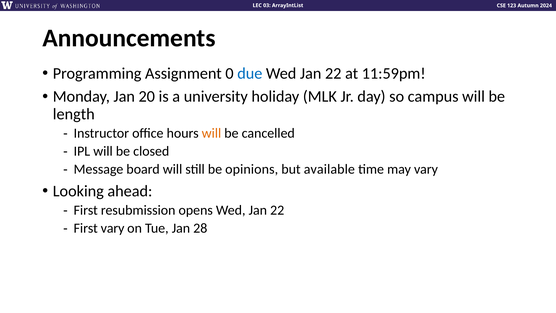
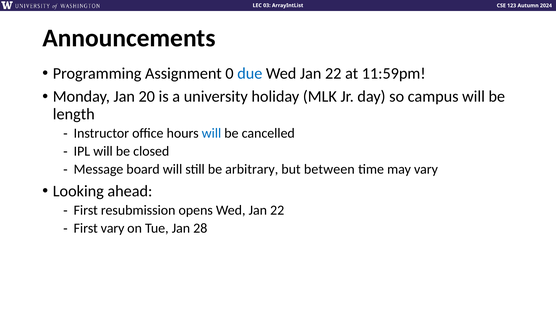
will at (211, 133) colour: orange -> blue
opinions: opinions -> arbitrary
available: available -> between
